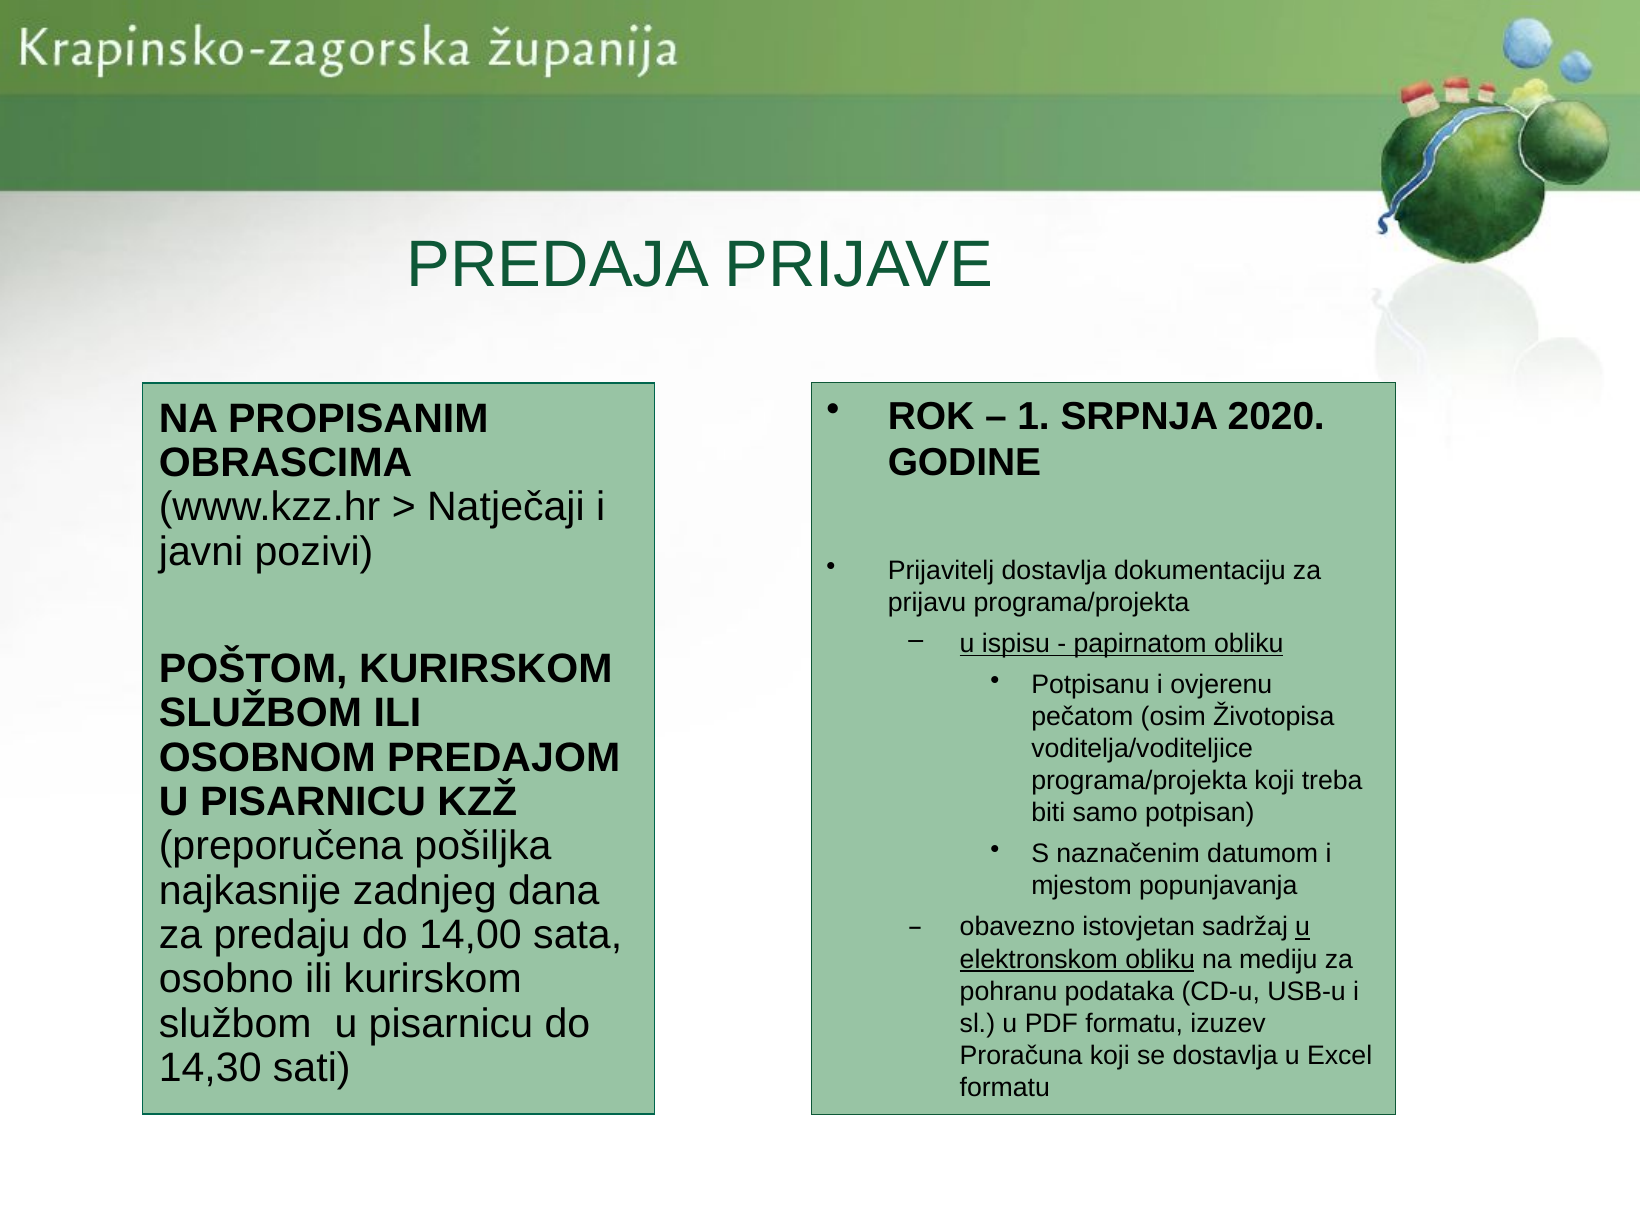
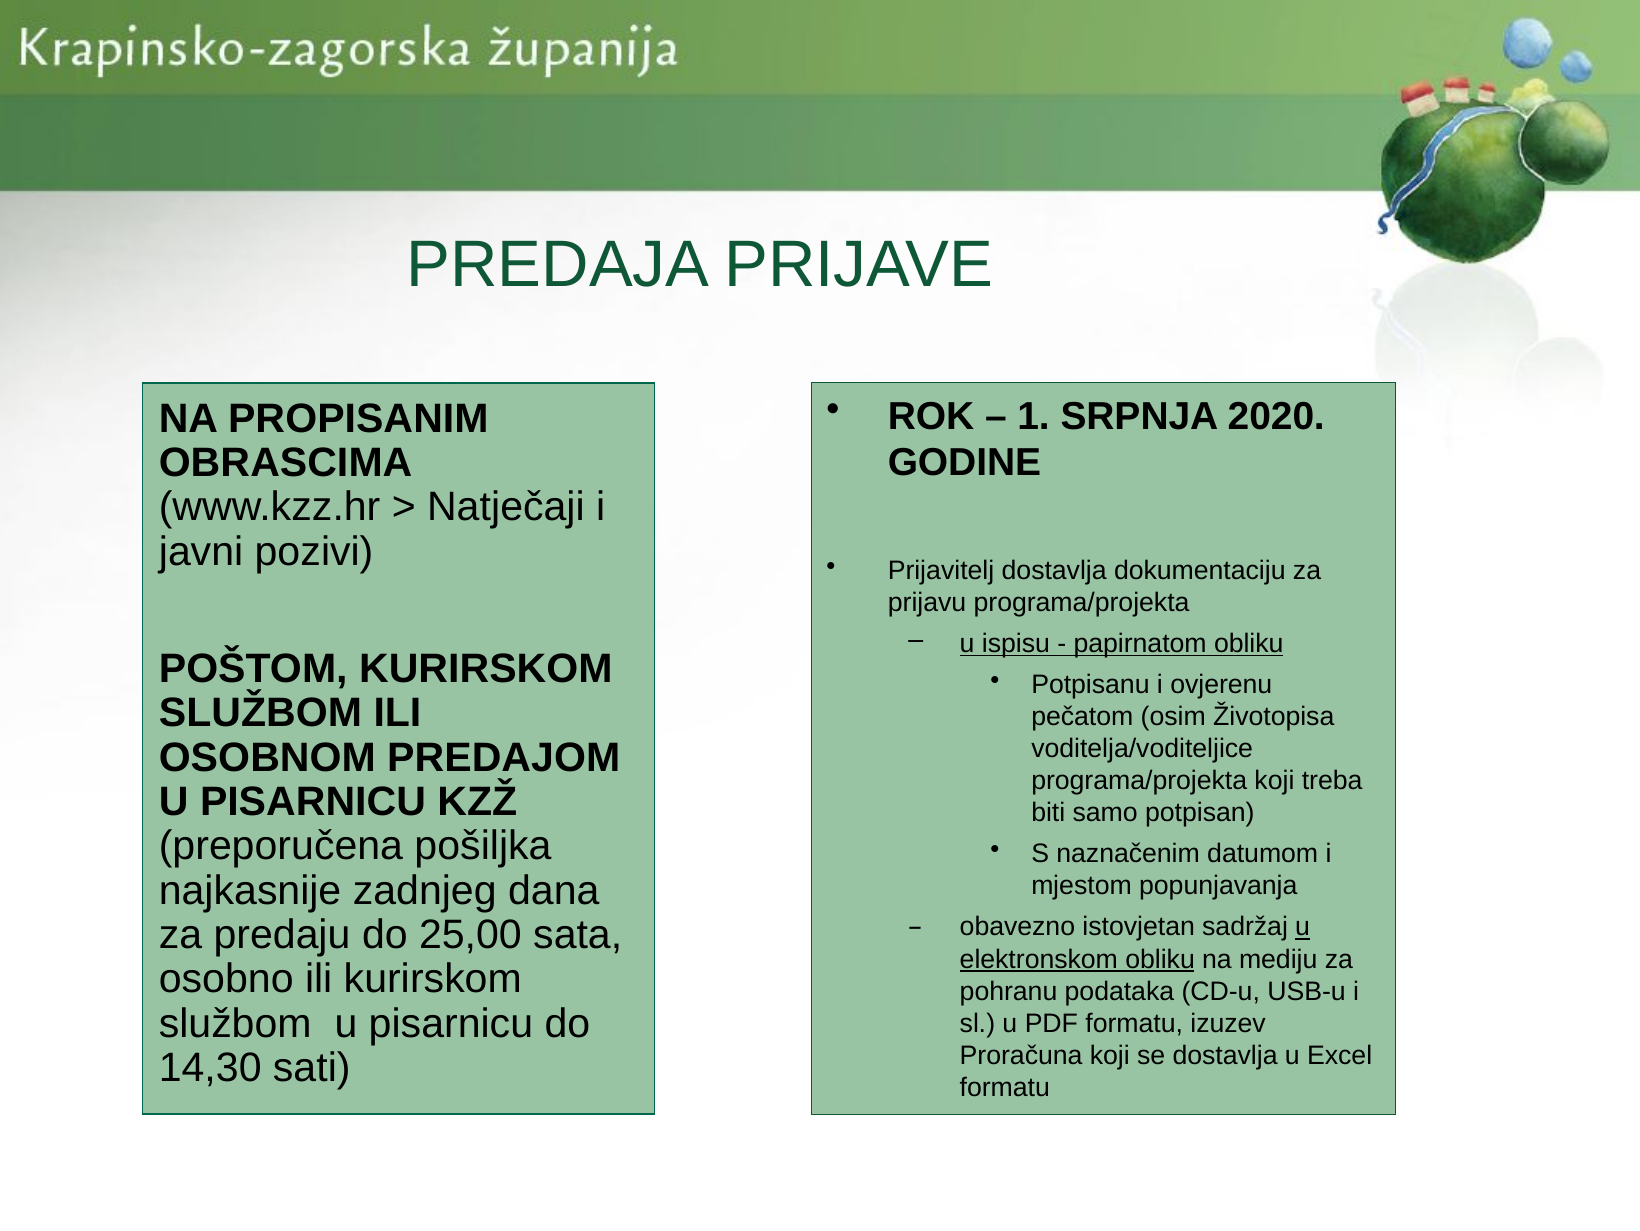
14,00: 14,00 -> 25,00
